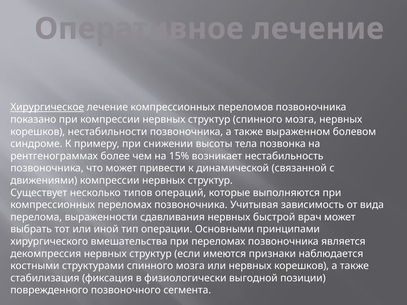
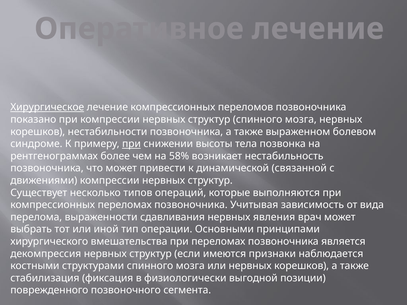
при at (131, 144) underline: none -> present
15%: 15% -> 58%
быстрой: быстрой -> явления
